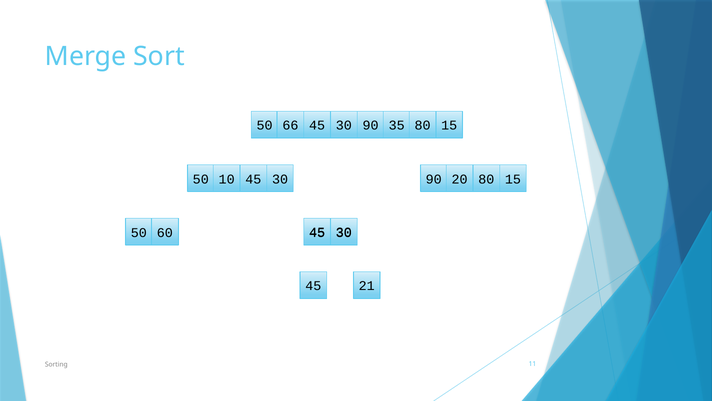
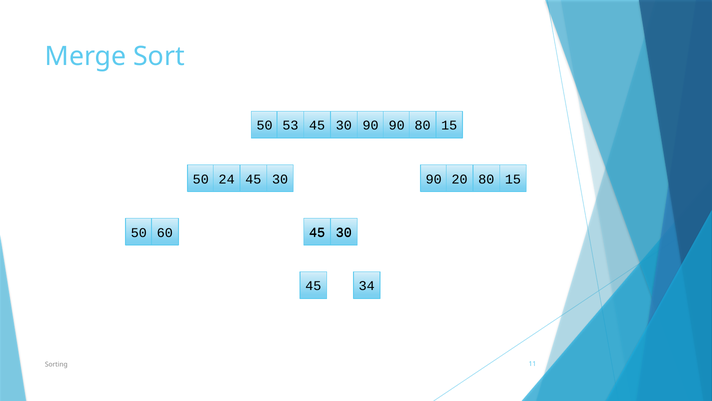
66: 66 -> 53
90 35: 35 -> 90
10: 10 -> 24
21: 21 -> 34
